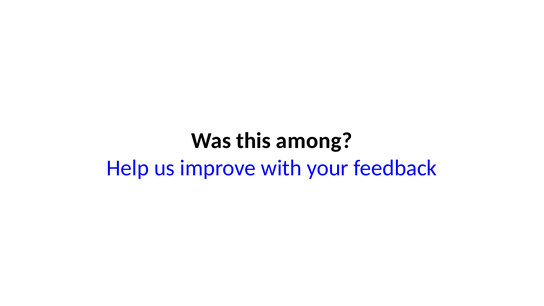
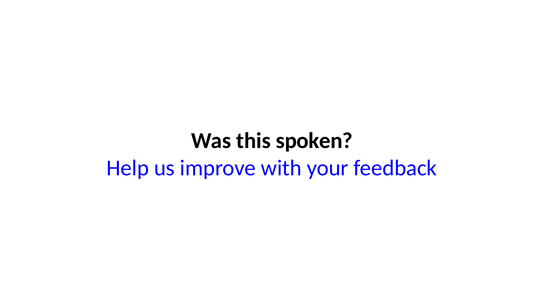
among: among -> spoken
